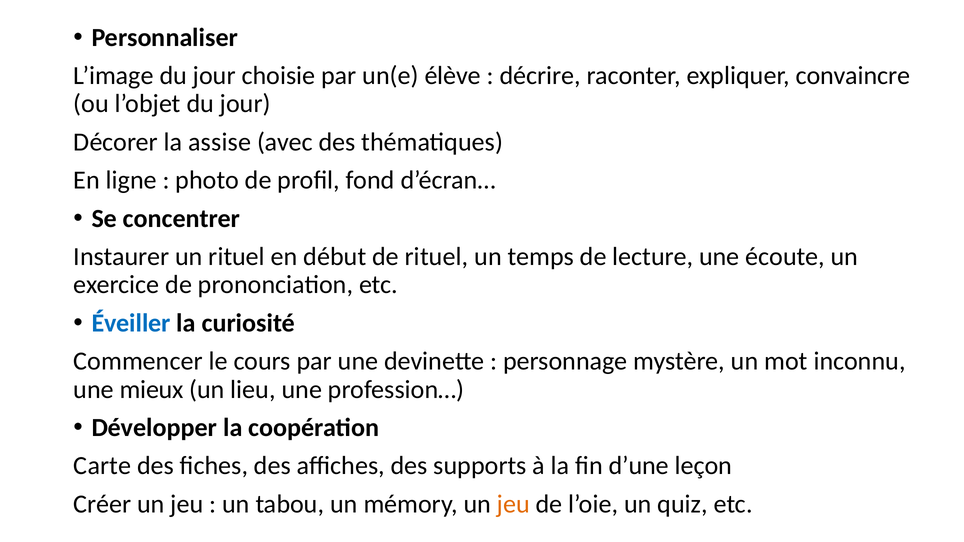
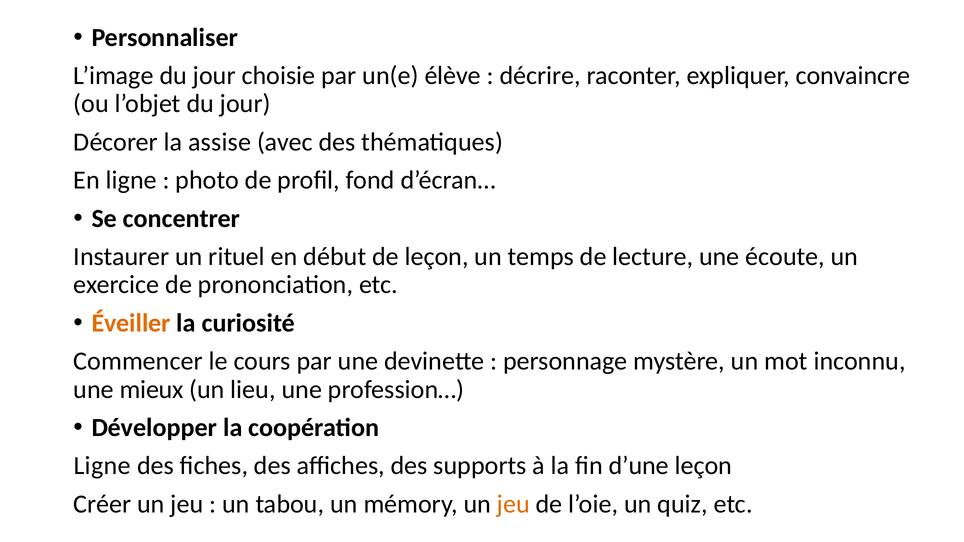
de rituel: rituel -> leçon
Éveiller colour: blue -> orange
Carte at (102, 466): Carte -> Ligne
